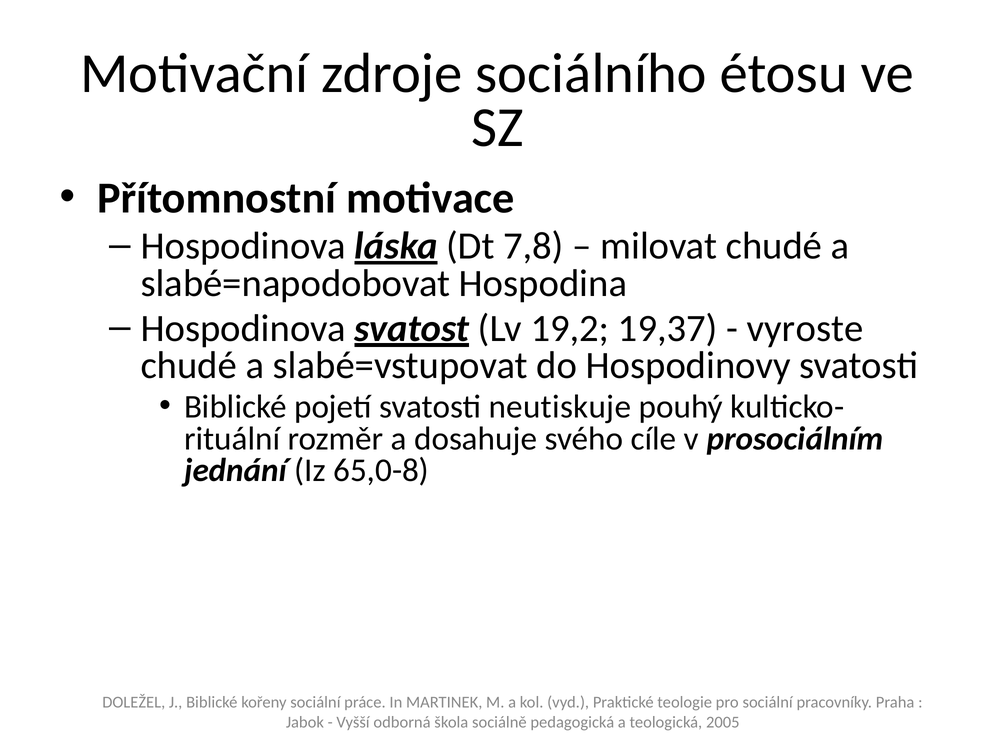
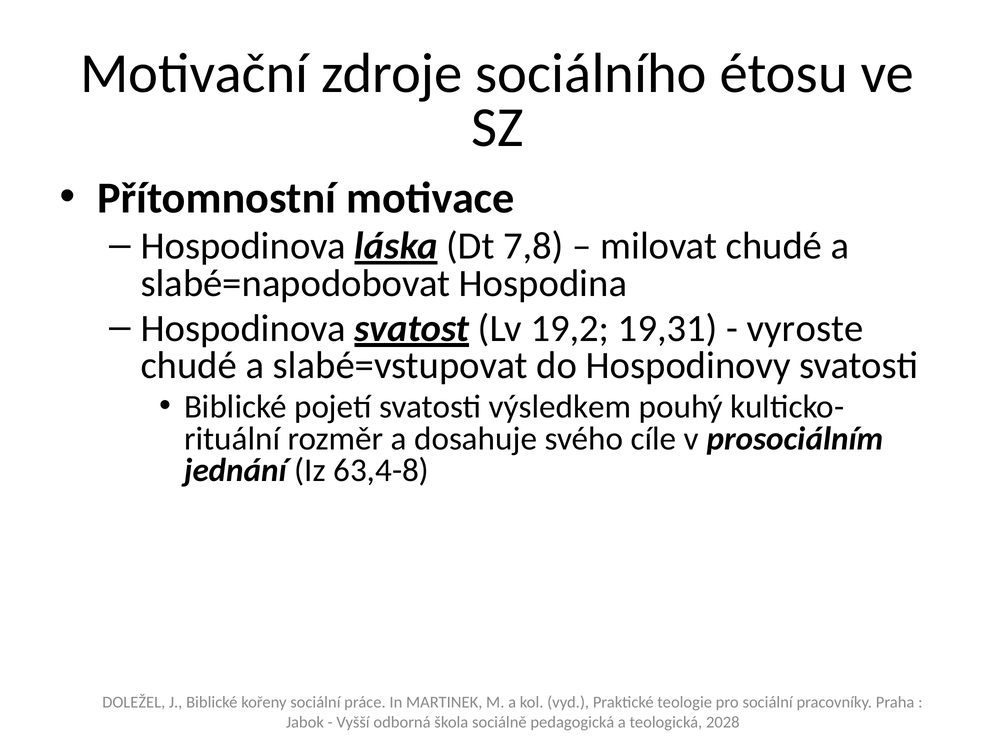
19,37: 19,37 -> 19,31
neutiskuje: neutiskuje -> výsledkem
65,0-8: 65,0-8 -> 63,4-8
2005: 2005 -> 2028
